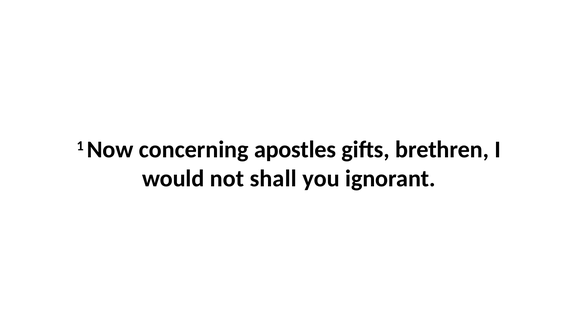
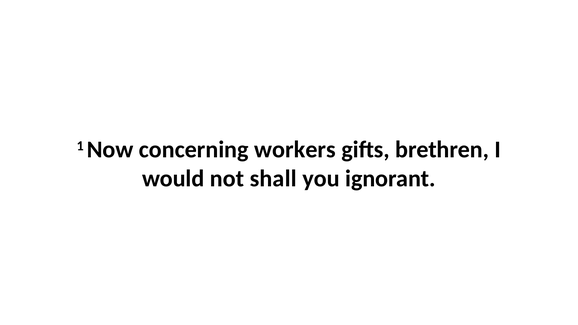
apostles: apostles -> workers
